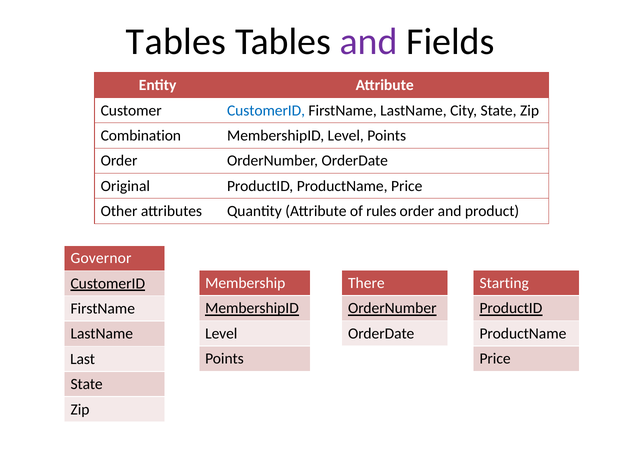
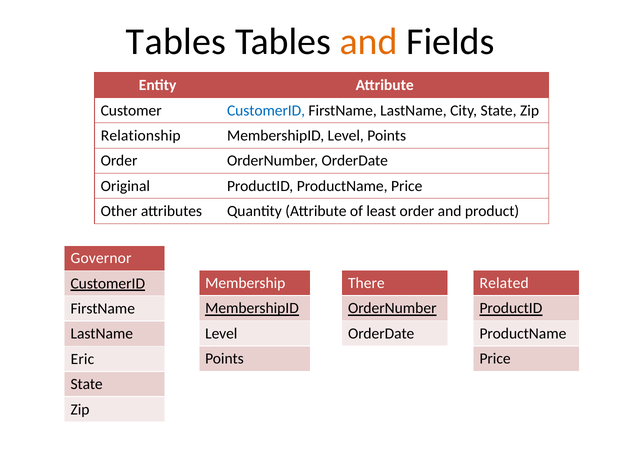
and at (369, 41) colour: purple -> orange
Combination: Combination -> Relationship
rules: rules -> least
Starting: Starting -> Related
Last: Last -> Eric
